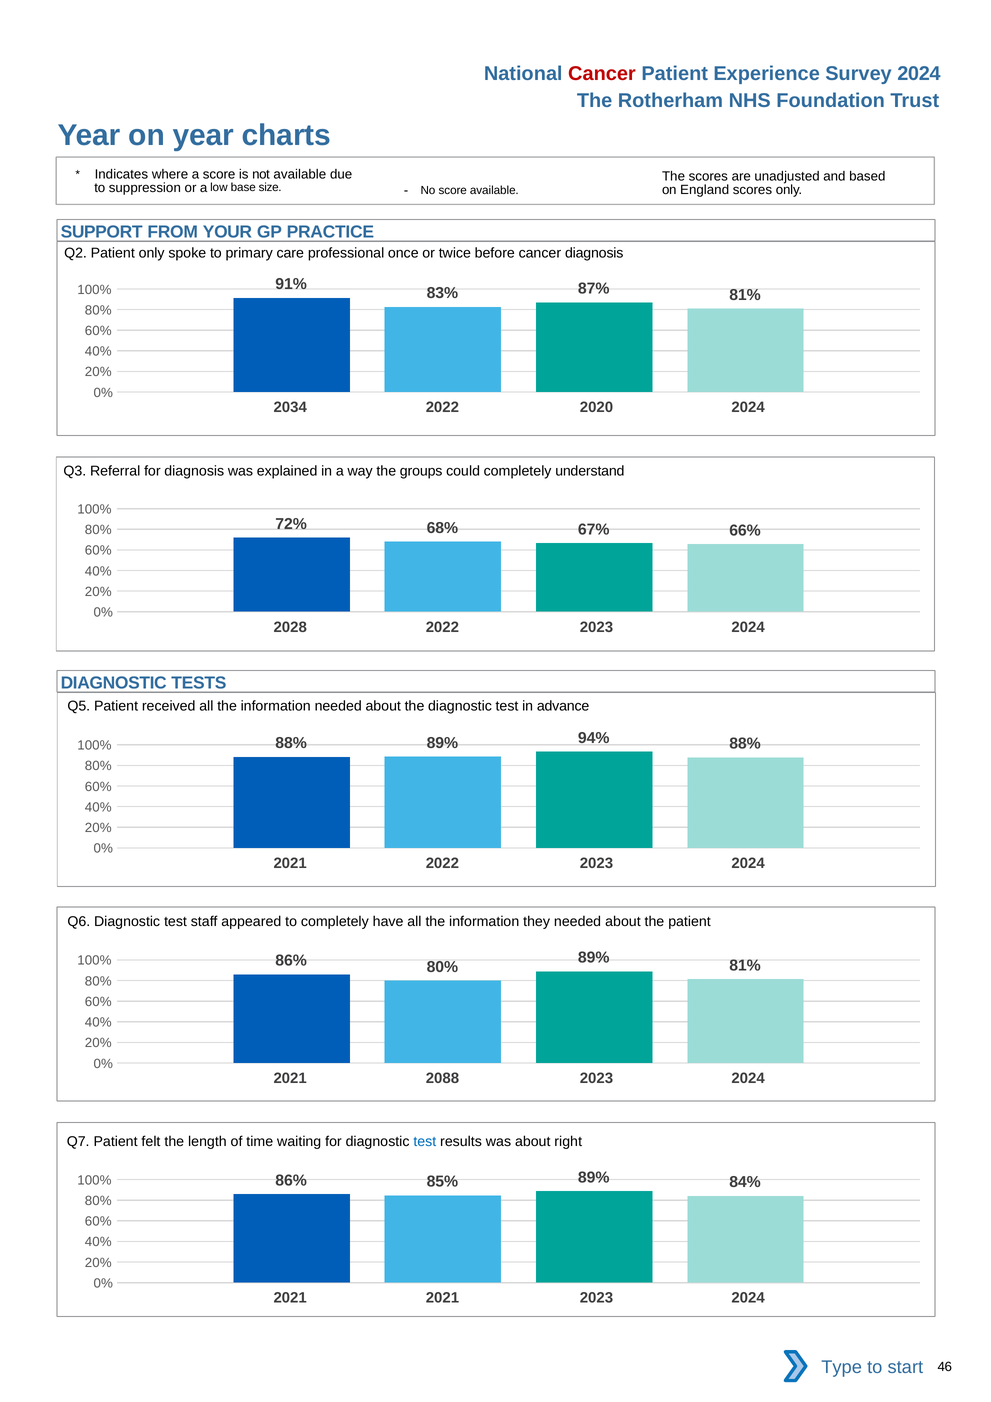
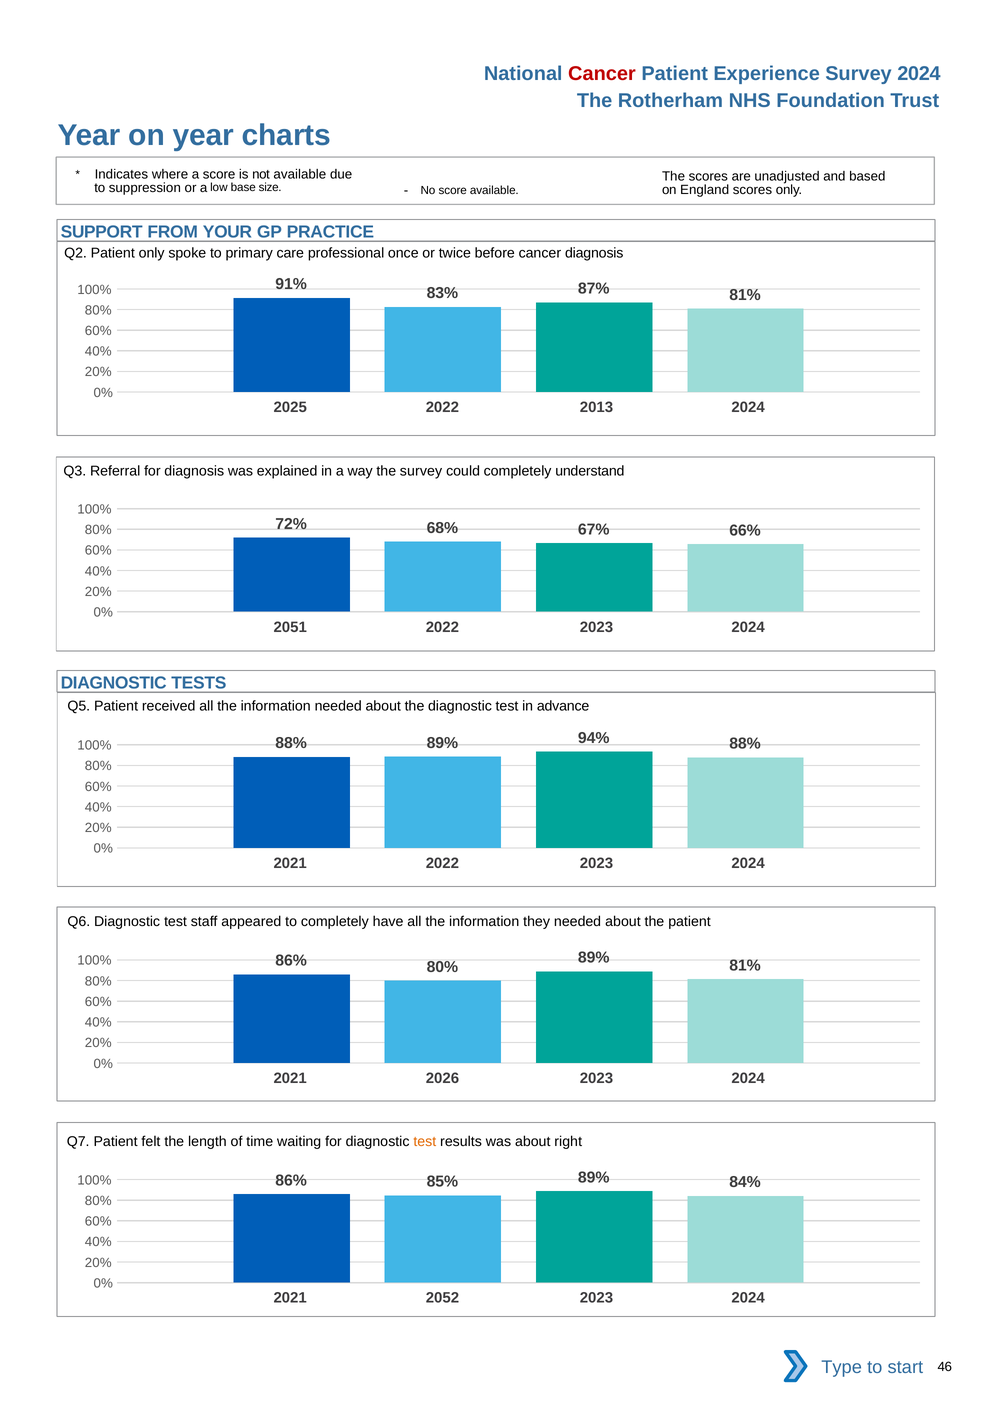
2034: 2034 -> 2025
2020: 2020 -> 2013
the groups: groups -> survey
2028: 2028 -> 2051
2088: 2088 -> 2026
test at (425, 1142) colour: blue -> orange
2021 2021: 2021 -> 2052
